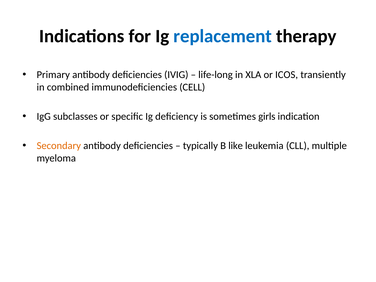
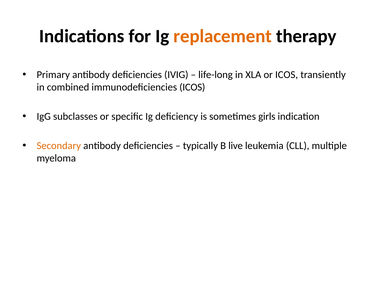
replacement colour: blue -> orange
immunodeficiencies CELL: CELL -> ICOS
like: like -> live
